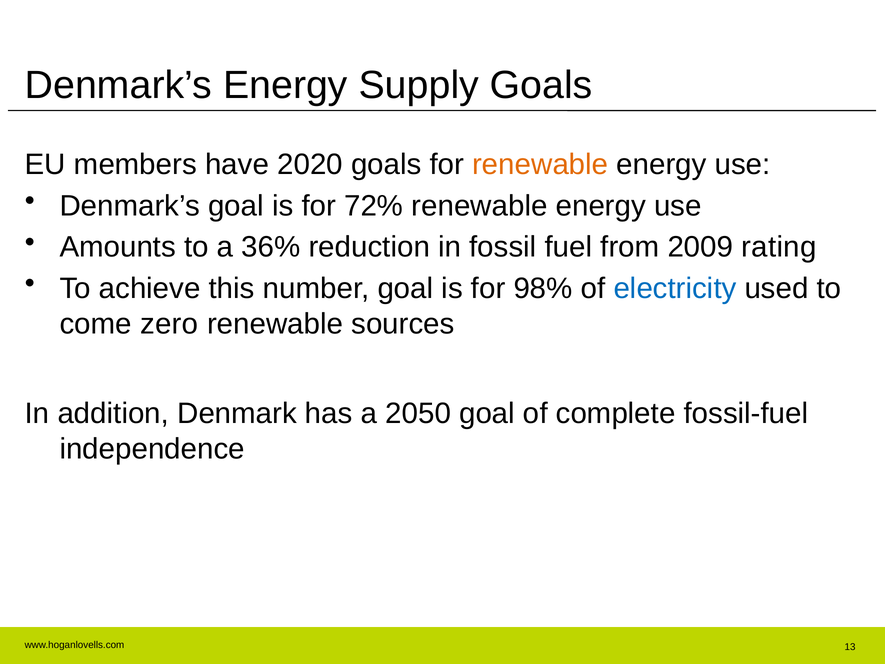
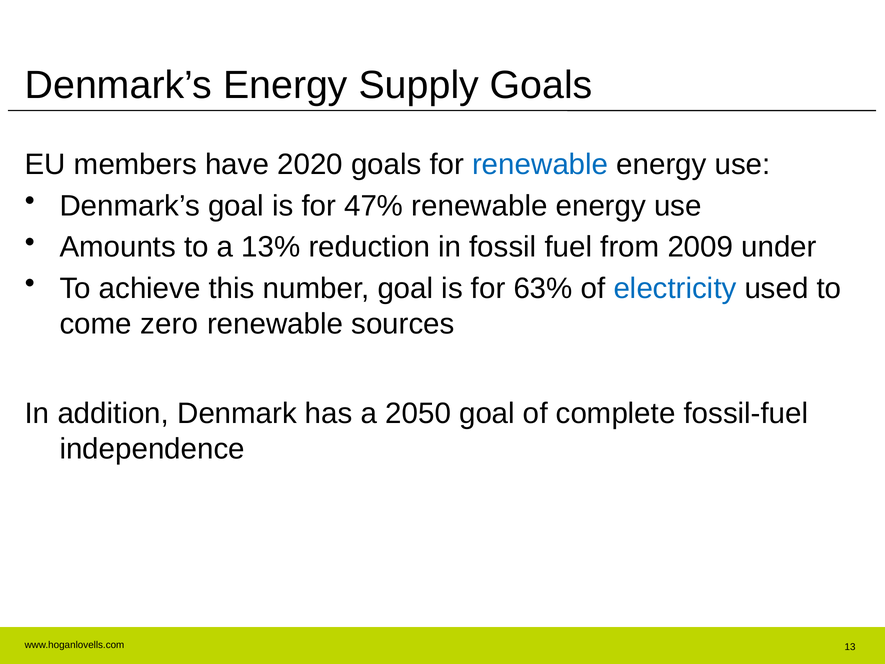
renewable at (540, 164) colour: orange -> blue
72%: 72% -> 47%
36%: 36% -> 13%
rating: rating -> under
98%: 98% -> 63%
